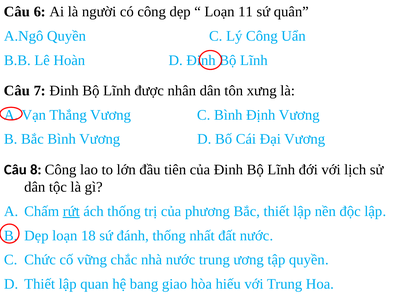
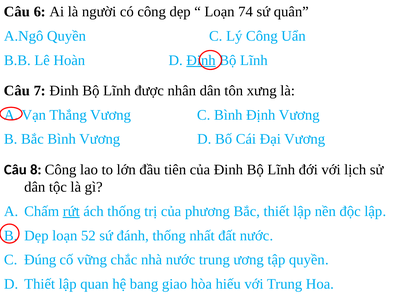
11: 11 -> 74
Đinh at (201, 60) underline: none -> present
18: 18 -> 52
Chức: Chức -> Đúng
